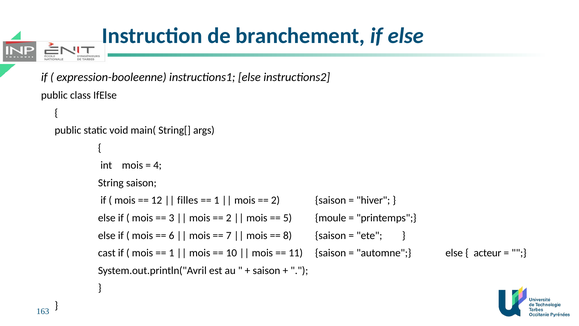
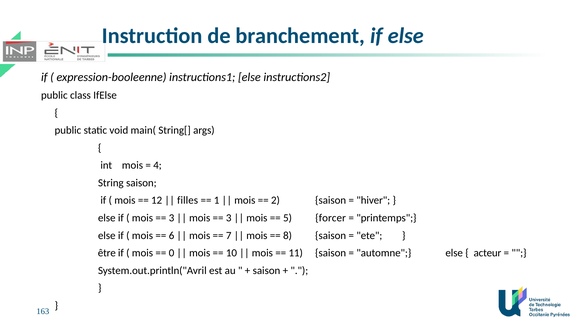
2 at (229, 218): 2 -> 3
moule: moule -> forcer
cast: cast -> être
1 at (172, 253): 1 -> 0
